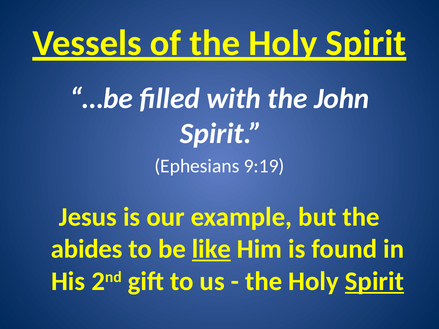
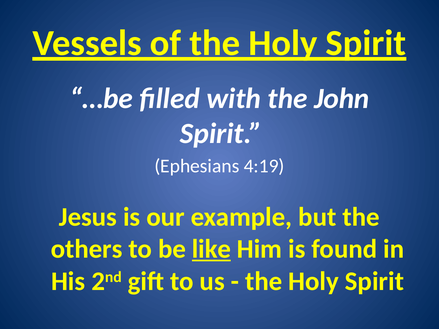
9:19: 9:19 -> 4:19
abides: abides -> others
Spirit at (374, 282) underline: present -> none
